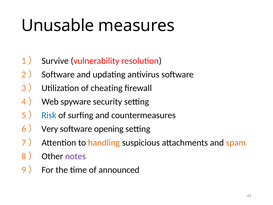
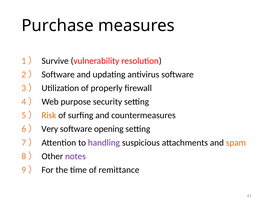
Unusable: Unusable -> Purchase
cheating: cheating -> properly
spyware: spyware -> purpose
Risk colour: blue -> orange
handling colour: orange -> purple
announced: announced -> remittance
